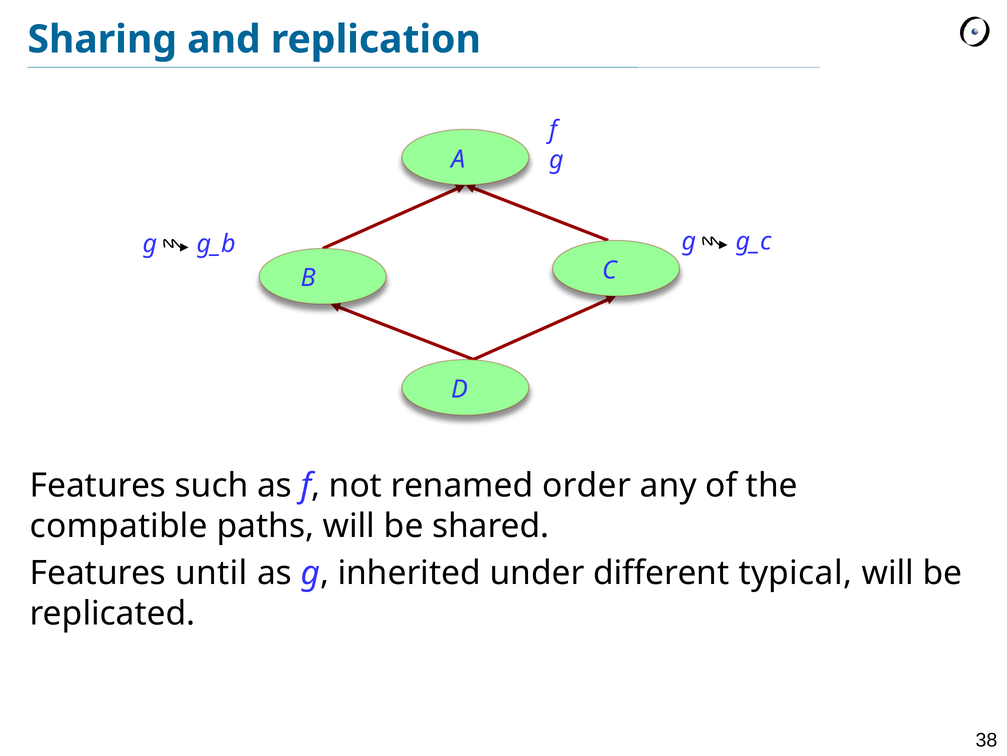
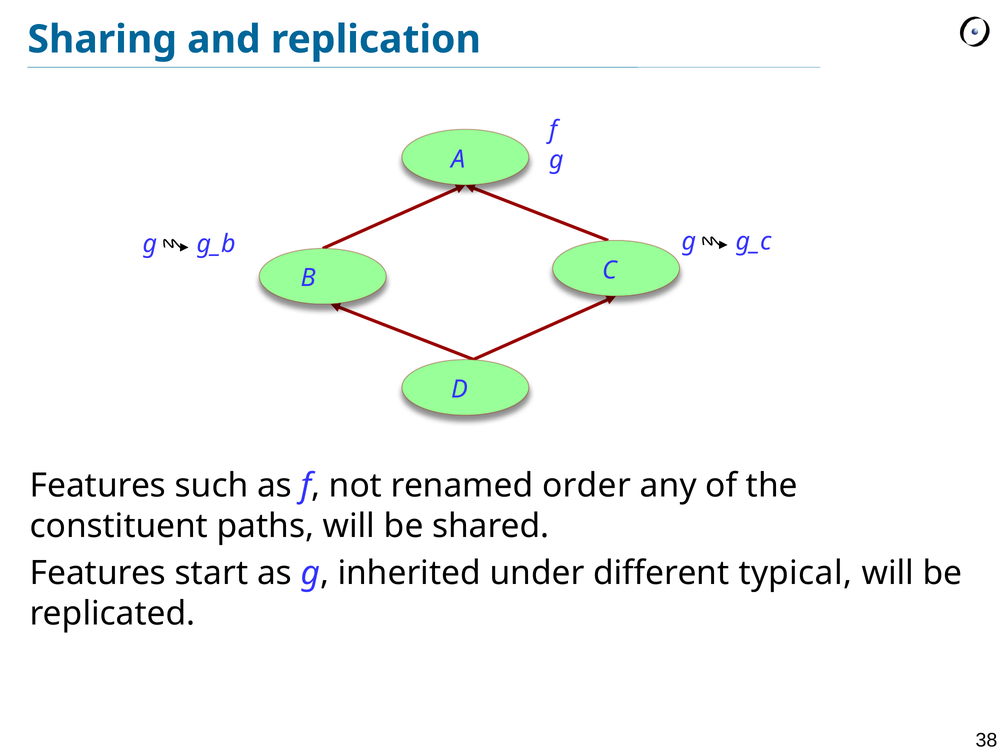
compatible: compatible -> constituent
until: until -> start
